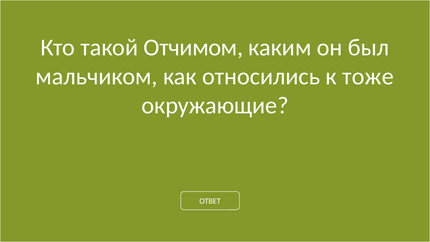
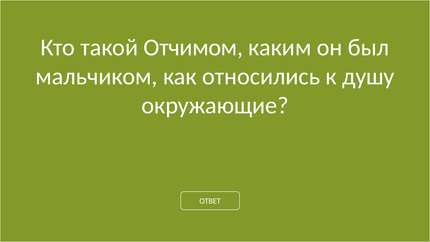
тоже: тоже -> душу
